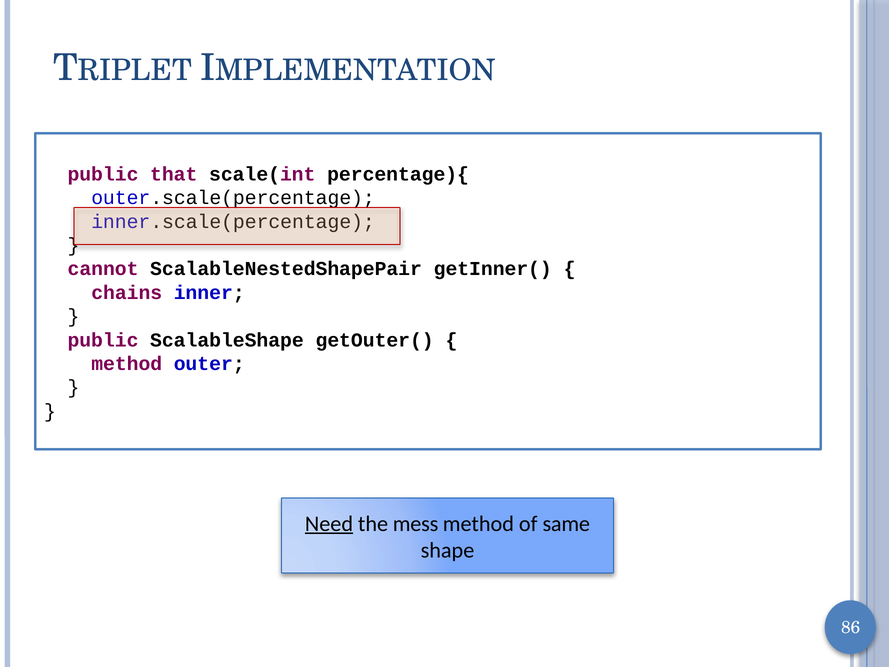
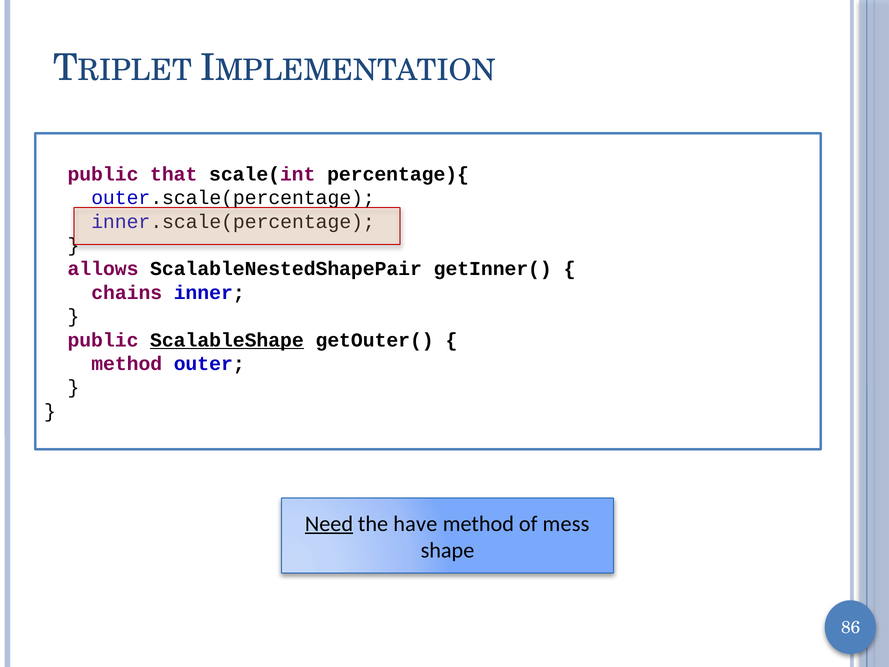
cannot: cannot -> allows
ScalableShape underline: none -> present
mess: mess -> have
same: same -> mess
